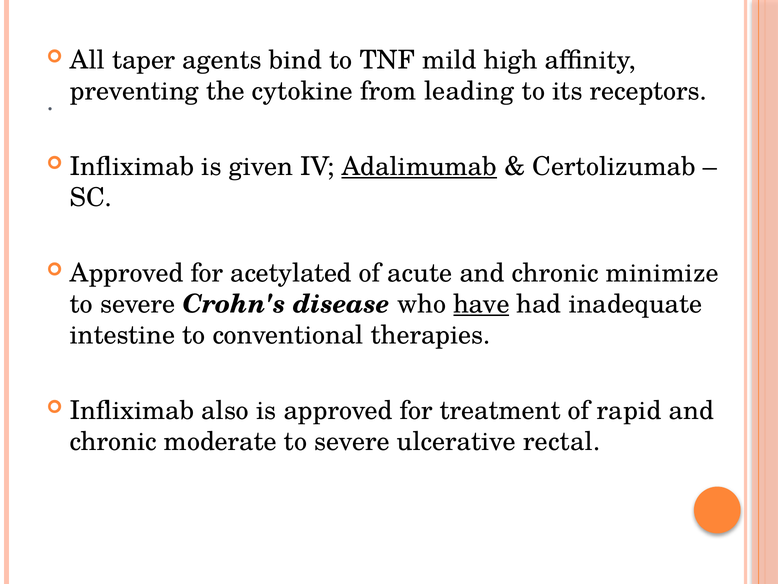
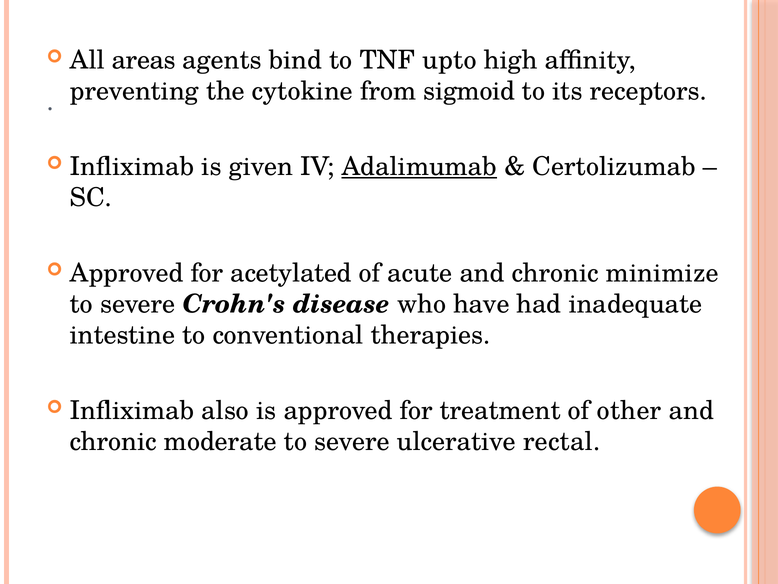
taper: taper -> areas
mild: mild -> upto
leading: leading -> sigmoid
have underline: present -> none
rapid: rapid -> other
